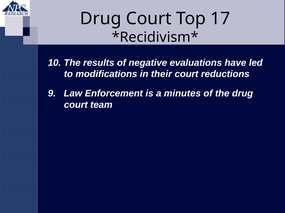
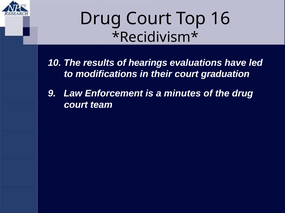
17: 17 -> 16
negative: negative -> hearings
reductions: reductions -> graduation
